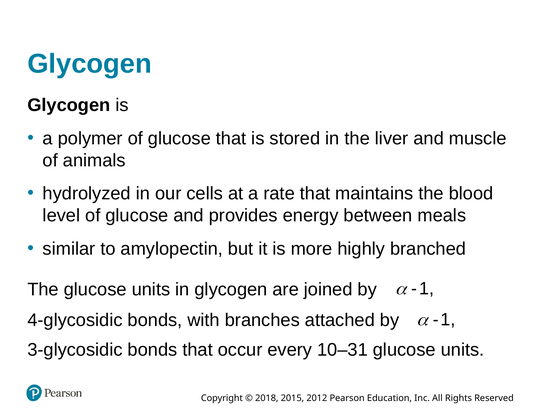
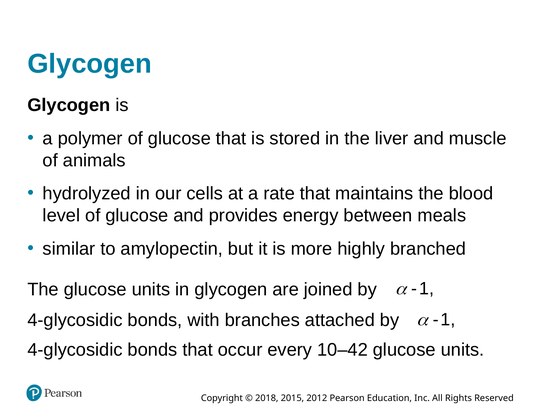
3-glycosidic at (75, 350): 3-glycosidic -> 4-glycosidic
10–31: 10–31 -> 10–42
